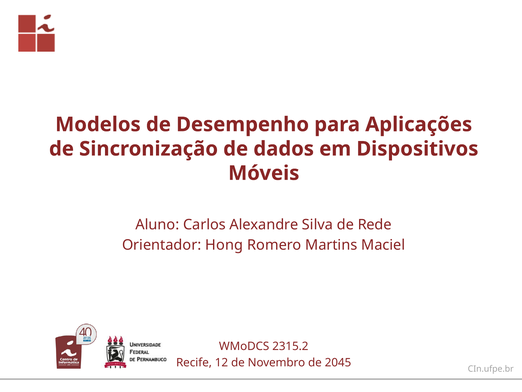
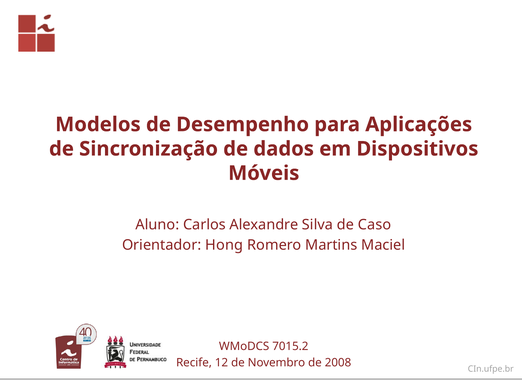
Rede: Rede -> Caso
2315.2: 2315.2 -> 7015.2
2045: 2045 -> 2008
